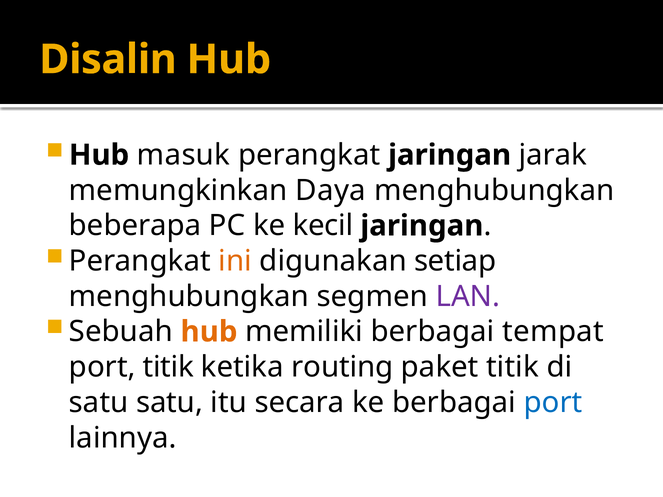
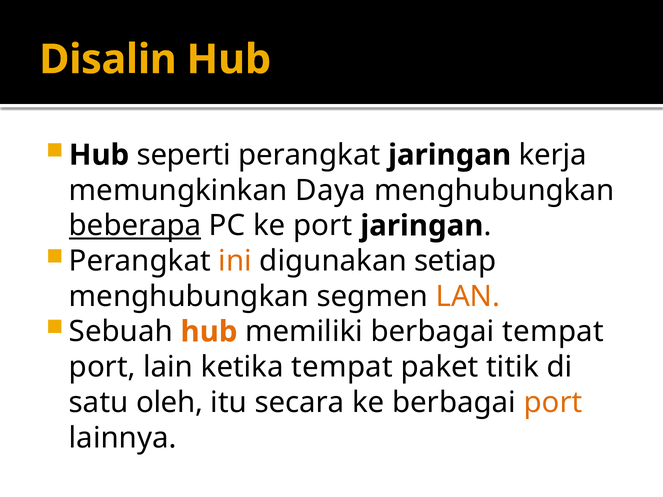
masuk: masuk -> seperti
jarak: jarak -> kerja
beberapa underline: none -> present
ke kecil: kecil -> port
LAN colour: purple -> orange
port titik: titik -> lain
ketika routing: routing -> tempat
satu satu: satu -> oleh
port at (553, 403) colour: blue -> orange
